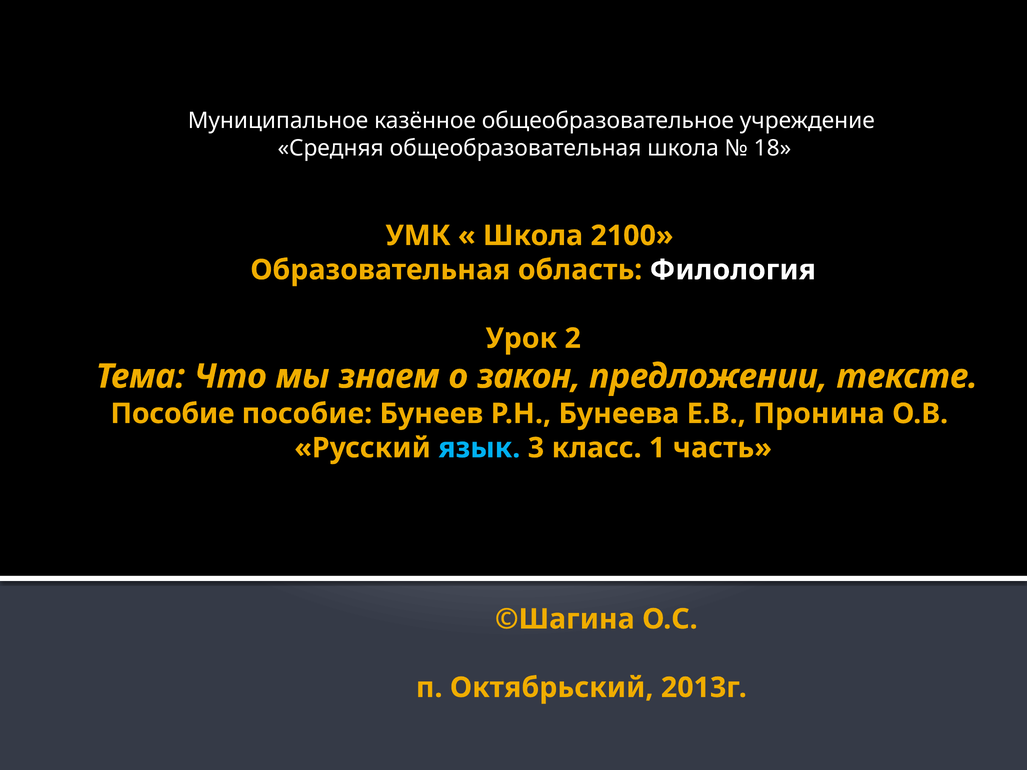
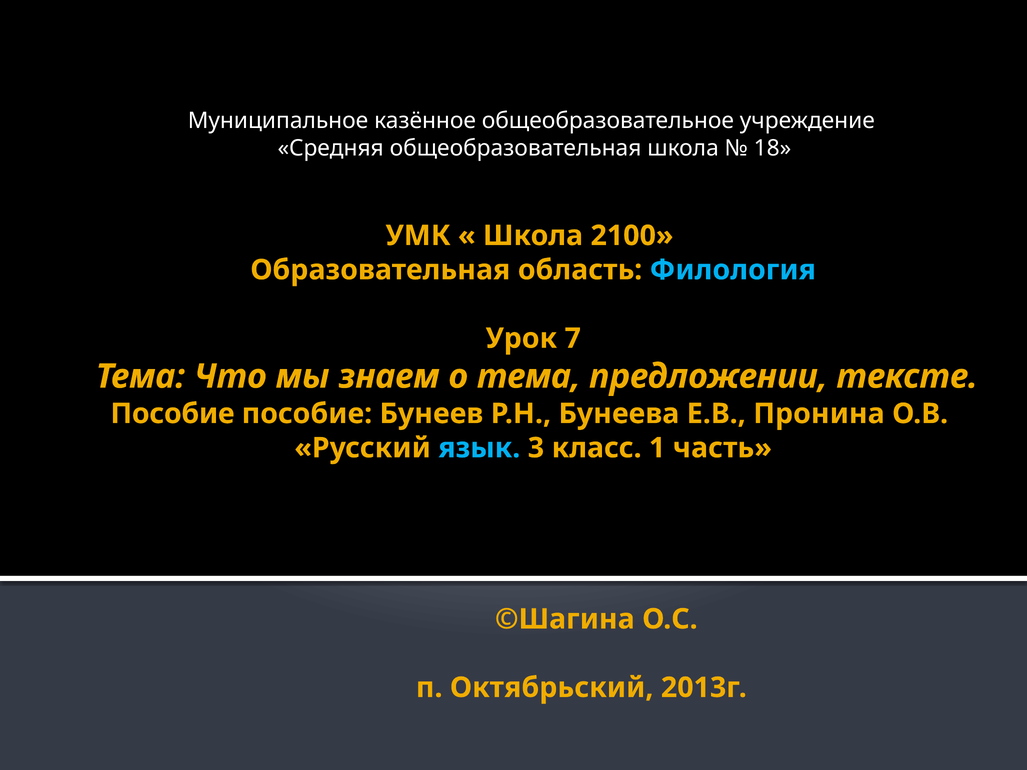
Филология colour: white -> light blue
2: 2 -> 7
о закон: закон -> тема
